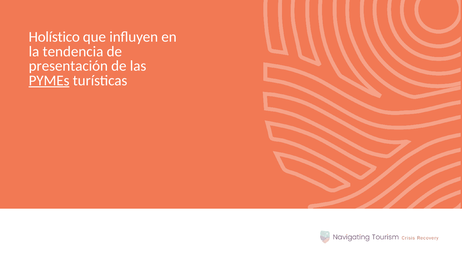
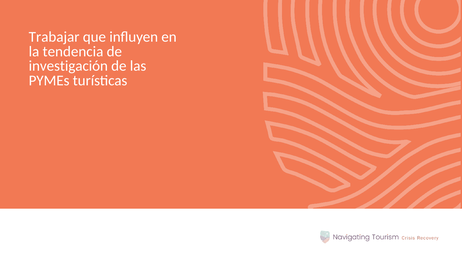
Holístico: Holístico -> Trabajar
presentación: presentación -> investigación
PYMEs underline: present -> none
